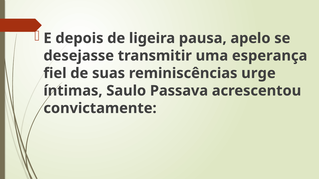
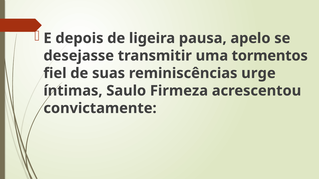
esperança: esperança -> tormentos
Passava: Passava -> Firmeza
